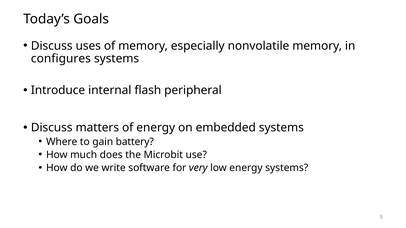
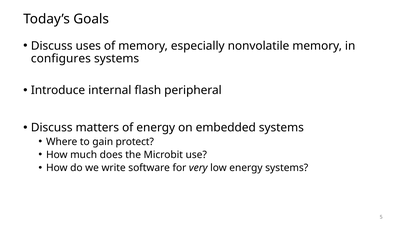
battery: battery -> protect
